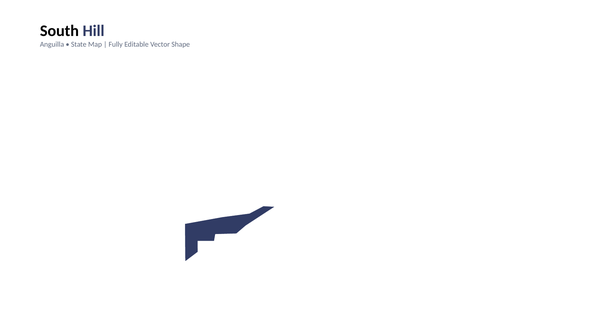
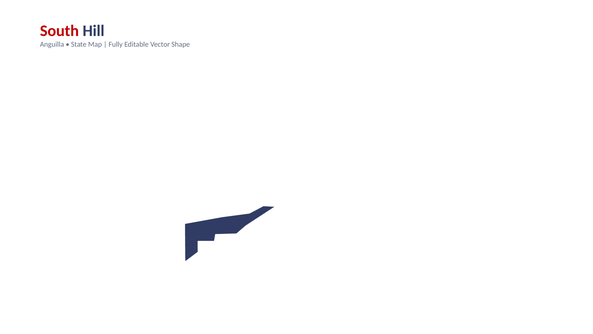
South colour: black -> red
